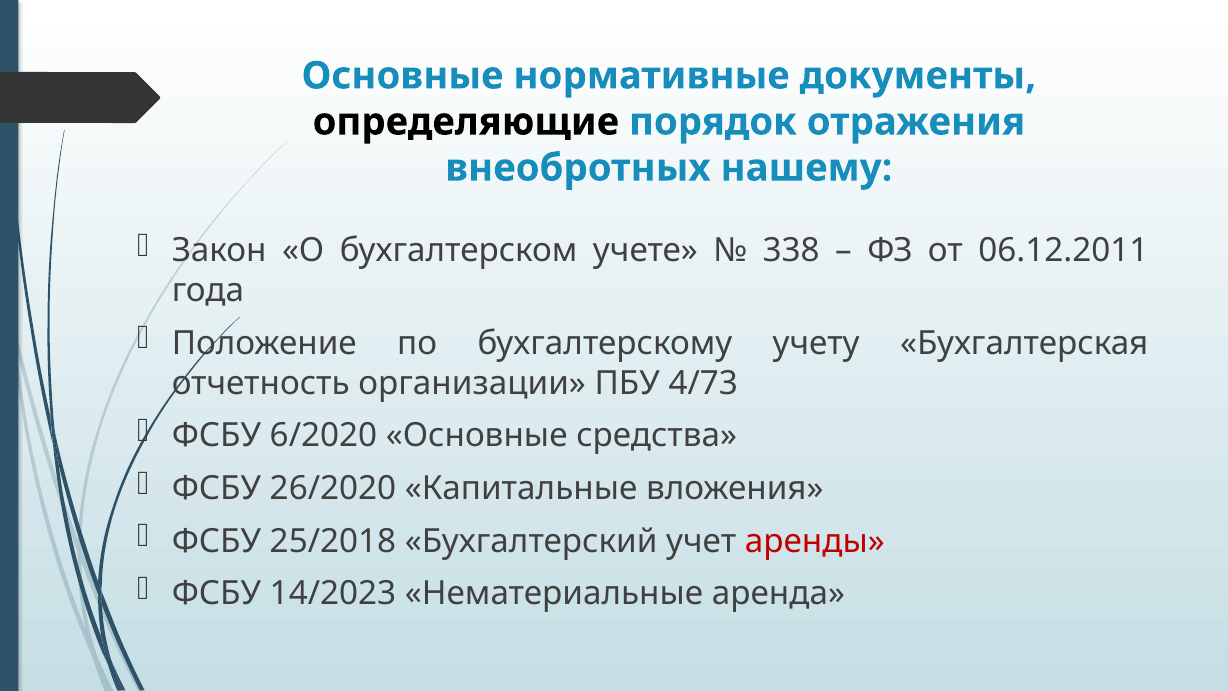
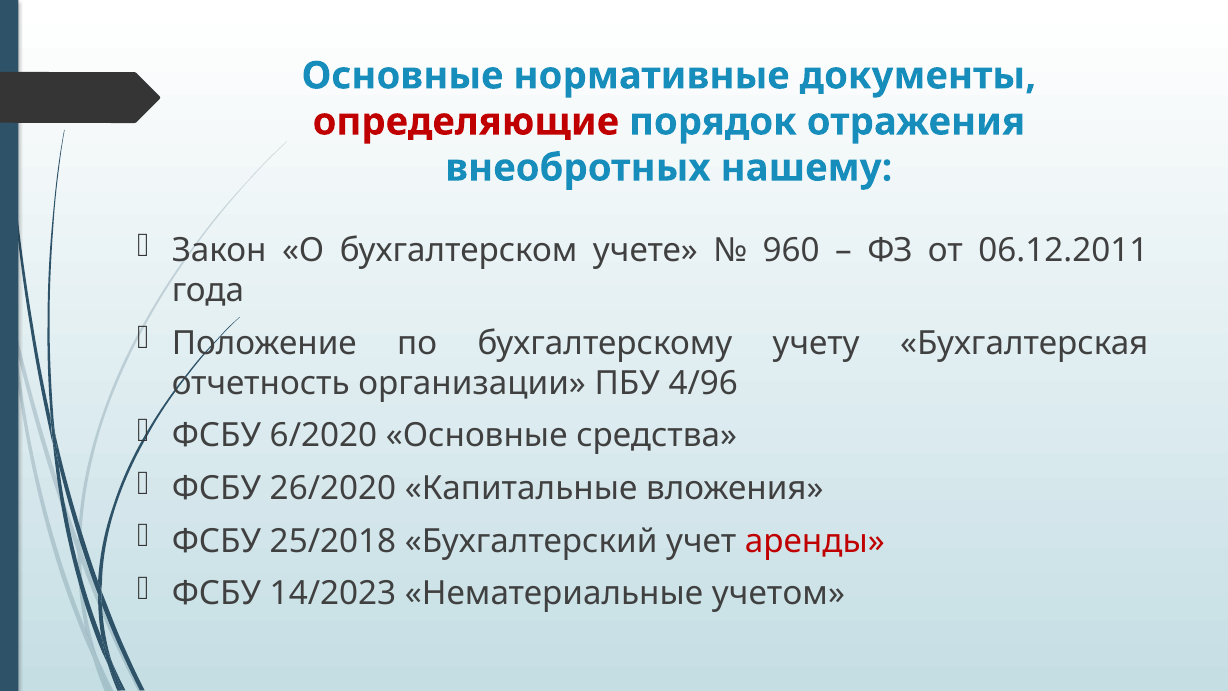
определяющие colour: black -> red
338: 338 -> 960
4/73: 4/73 -> 4/96
аренда: аренда -> учетом
